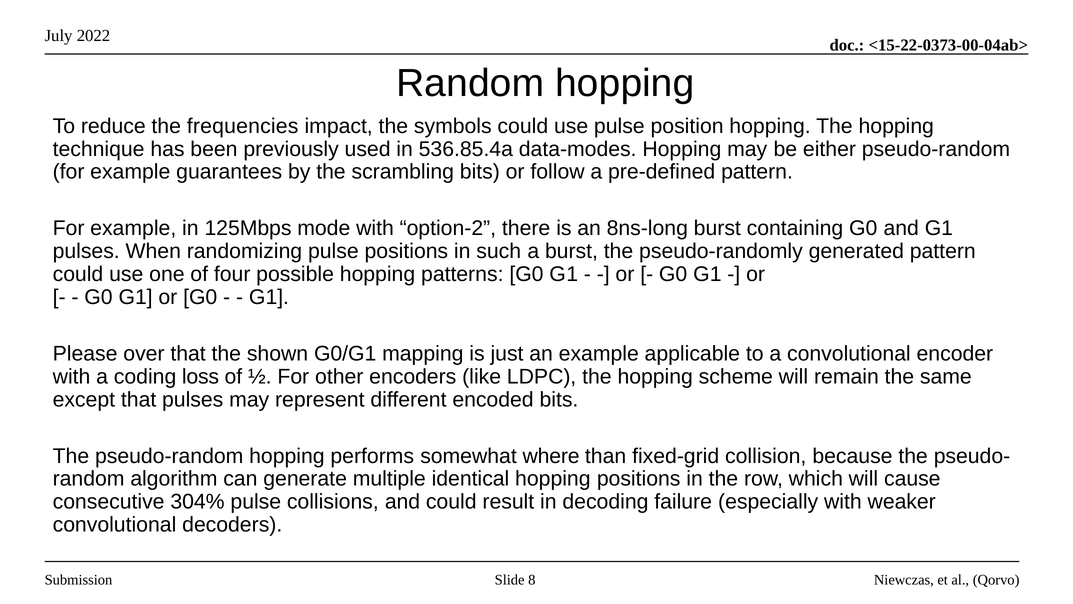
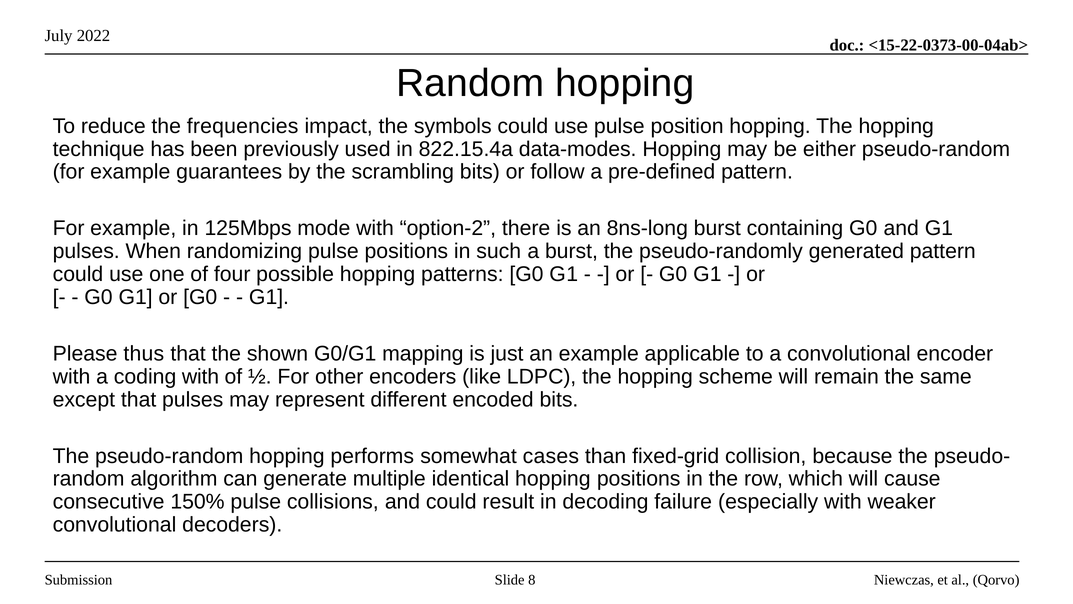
536.85.4a: 536.85.4a -> 822.15.4a
over: over -> thus
coding loss: loss -> with
where: where -> cases
304%: 304% -> 150%
